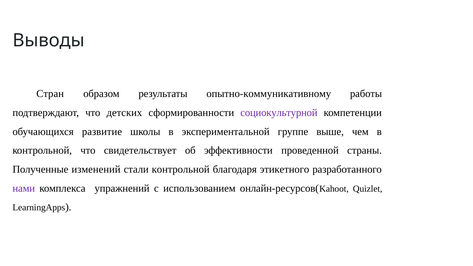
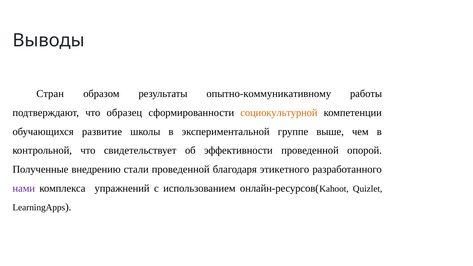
детских: детских -> образец
социокультурной colour: purple -> orange
страны: страны -> опорой
изменений: изменений -> внедрению
стали контрольной: контрольной -> проведенной
